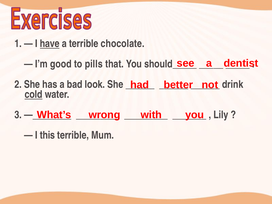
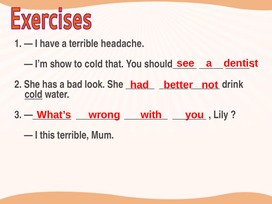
have underline: present -> none
chocolate: chocolate -> headache
good: good -> show
to pills: pills -> cold
